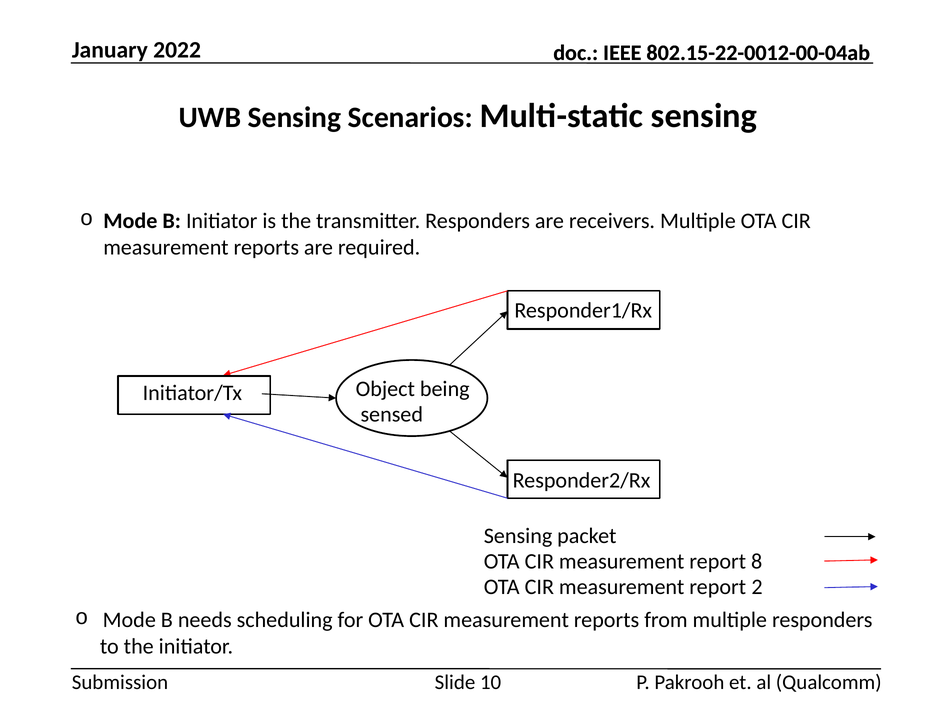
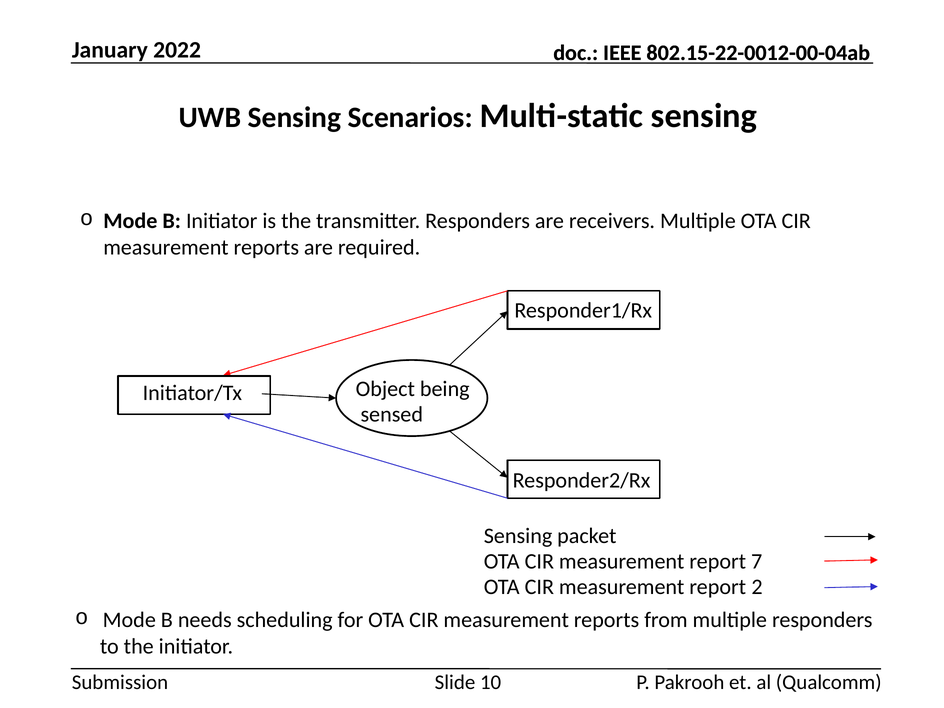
8: 8 -> 7
